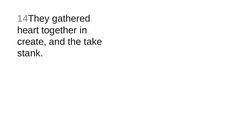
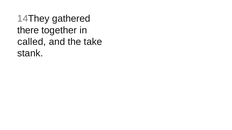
heart: heart -> there
create: create -> called
